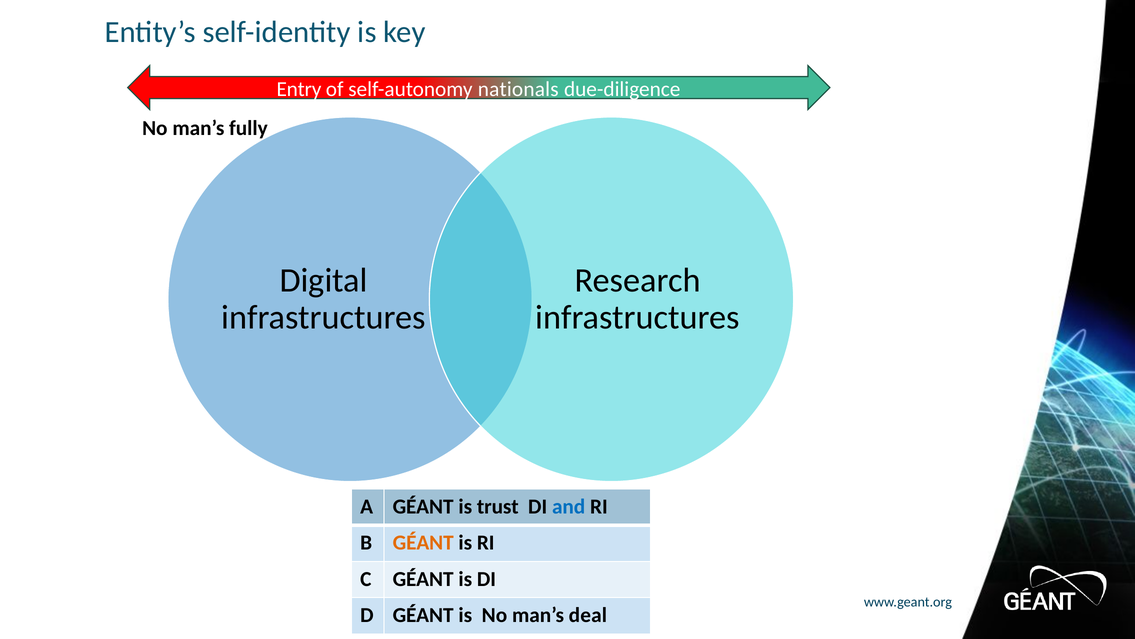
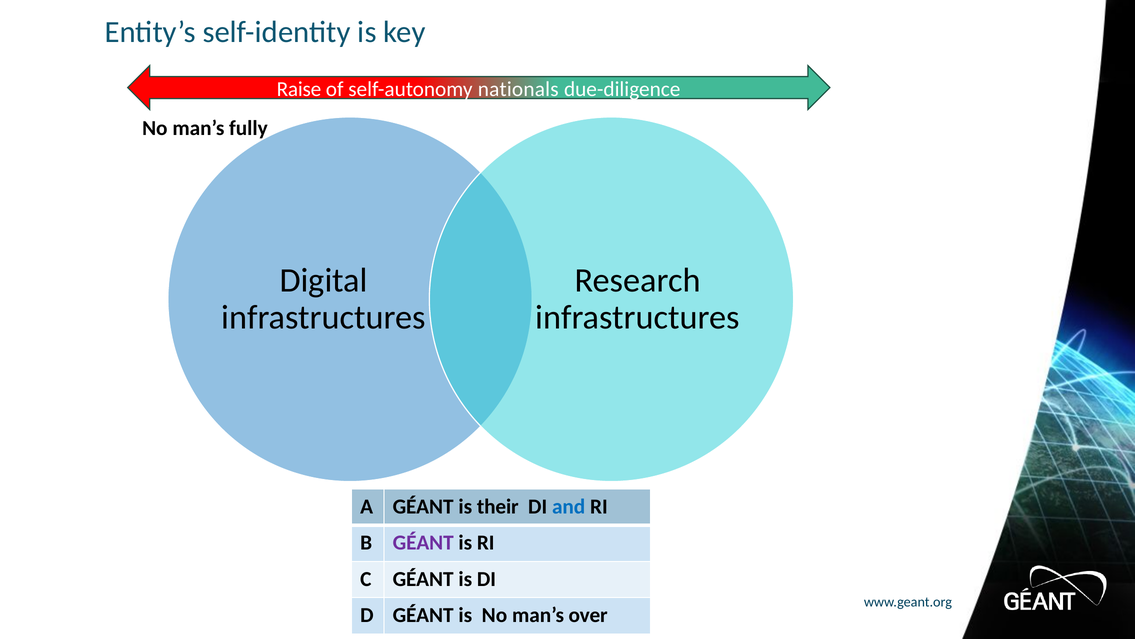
Entry: Entry -> Raise
trust: trust -> their
GÉANT at (423, 542) colour: orange -> purple
deal: deal -> over
